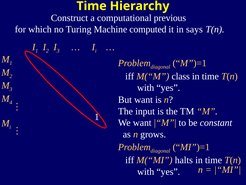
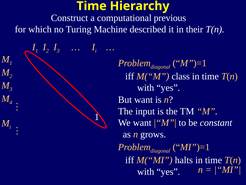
computed: computed -> described
says: says -> their
